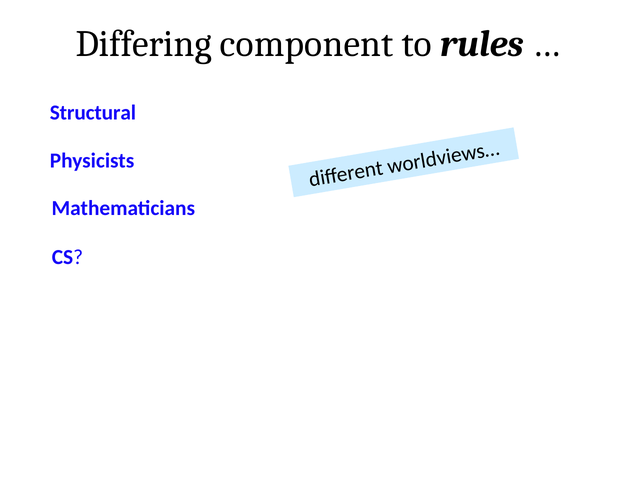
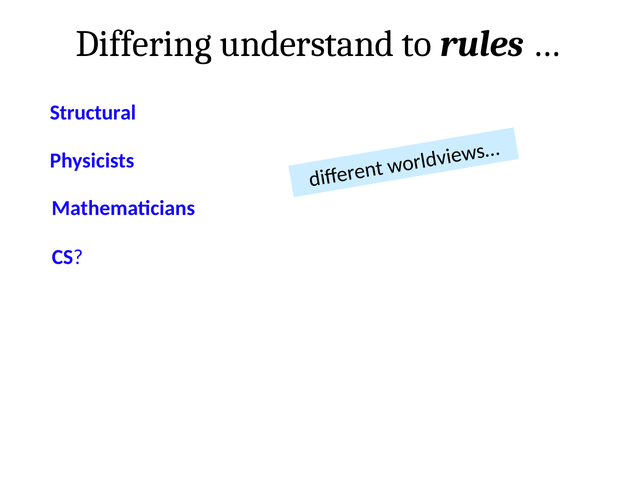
component: component -> understand
